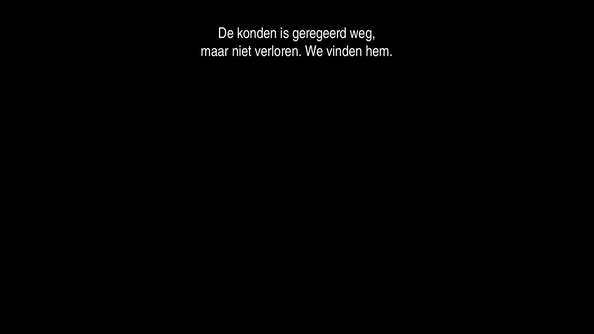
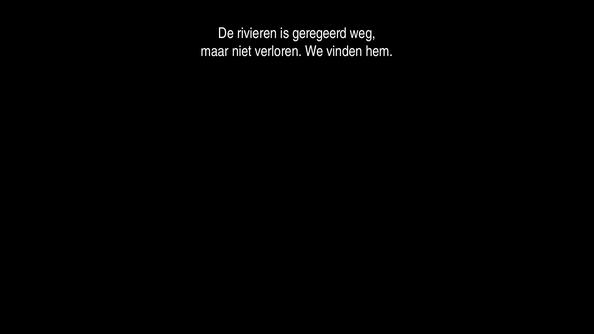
konden: konden -> rivieren
